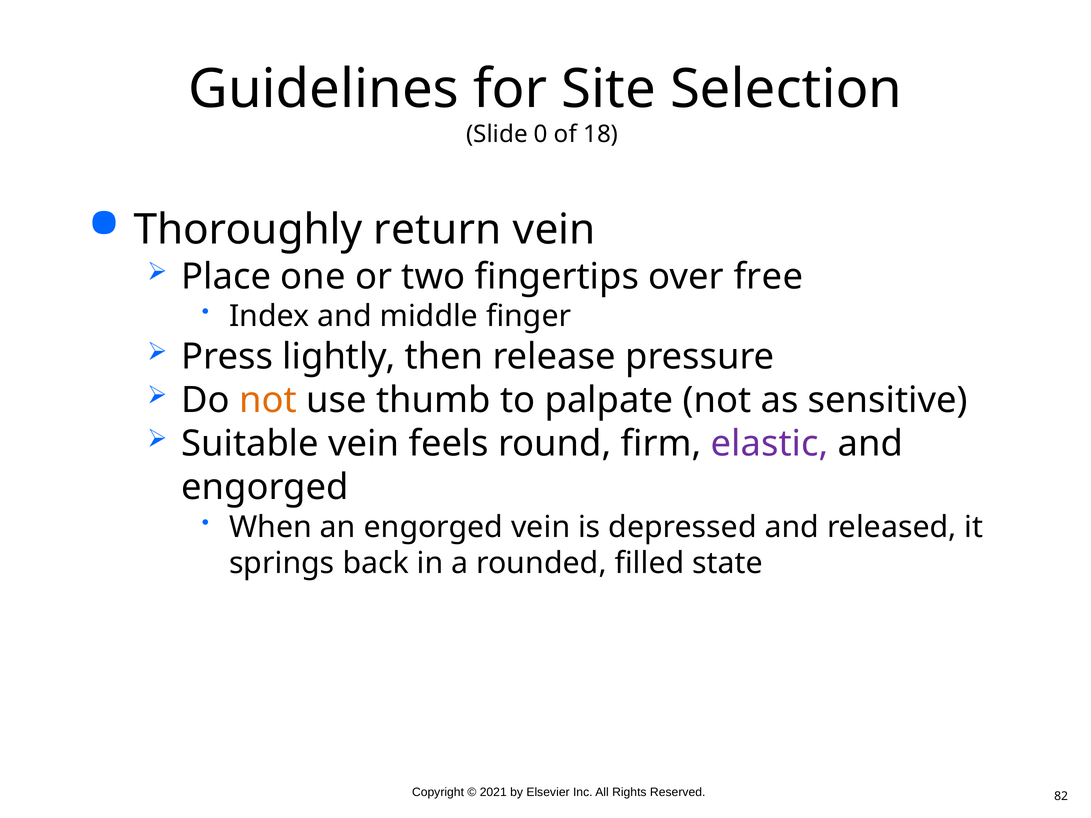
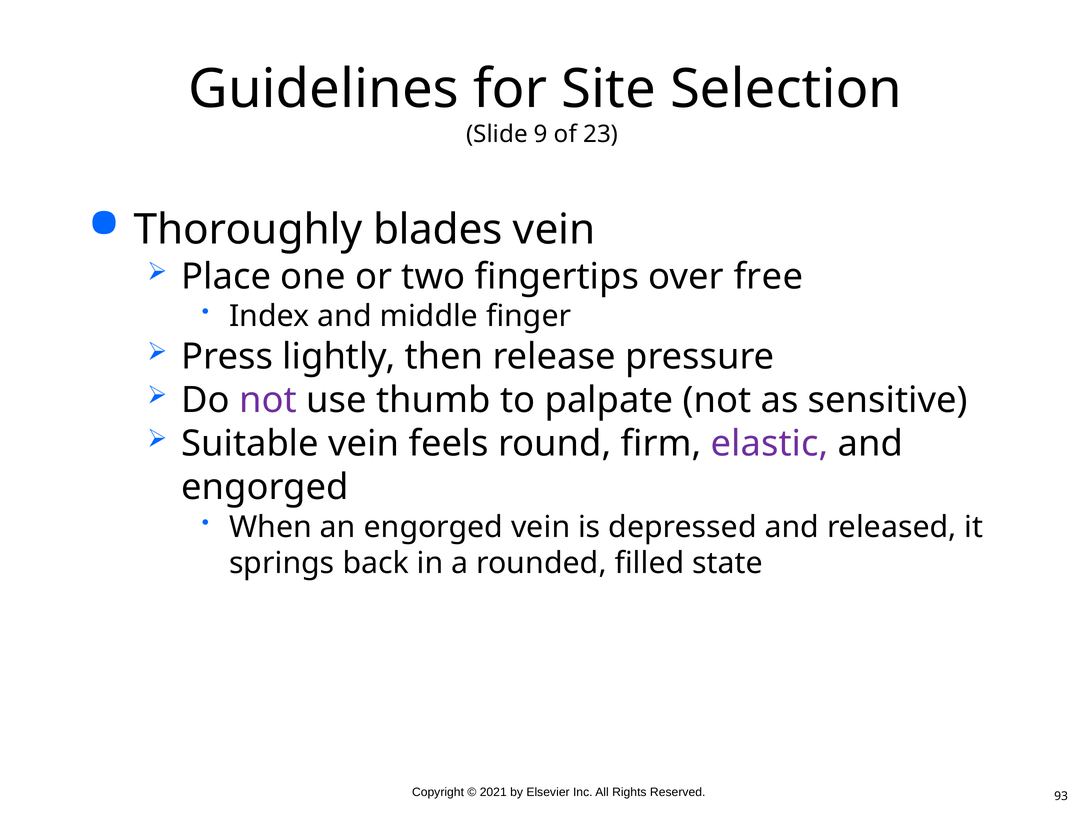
0: 0 -> 9
18: 18 -> 23
return: return -> blades
not at (268, 400) colour: orange -> purple
82: 82 -> 93
